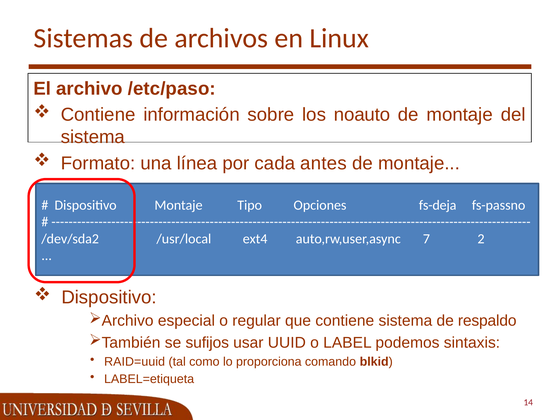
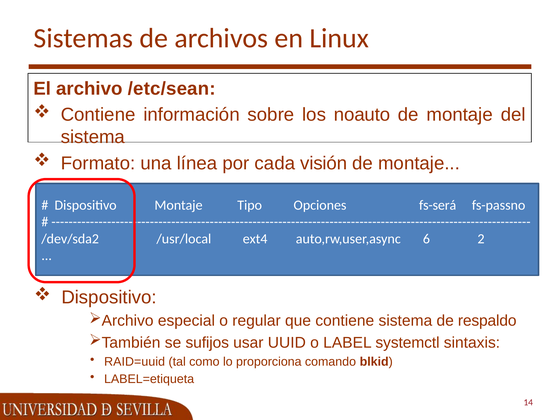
/etc/paso: /etc/paso -> /etc/sean
antes: antes -> visión
fs-deja: fs-deja -> fs-será
7: 7 -> 6
podemos: podemos -> systemctl
